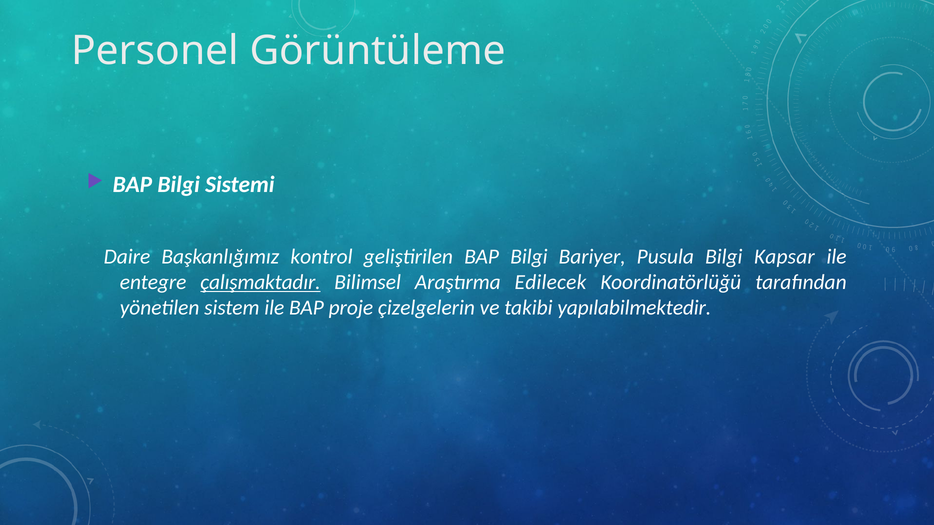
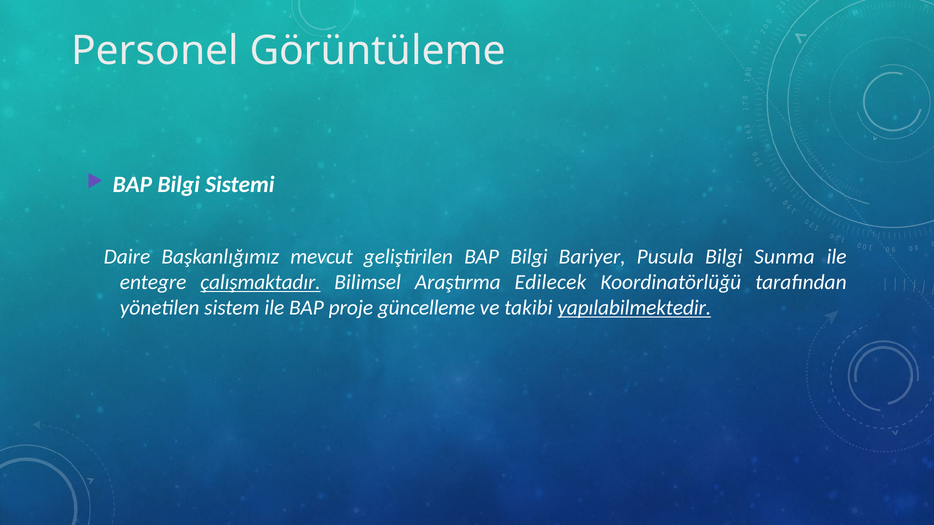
kontrol: kontrol -> mevcut
Kapsar: Kapsar -> Sunma
çizelgelerin: çizelgelerin -> güncelleme
yapılabilmektedir underline: none -> present
